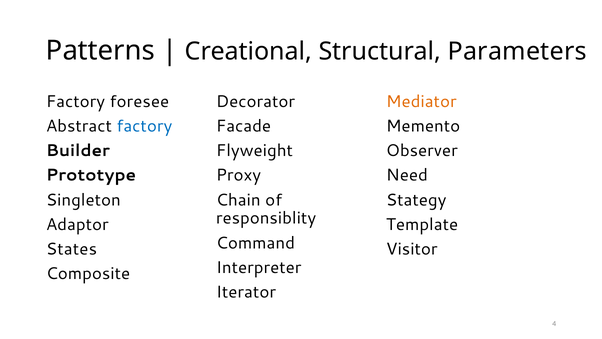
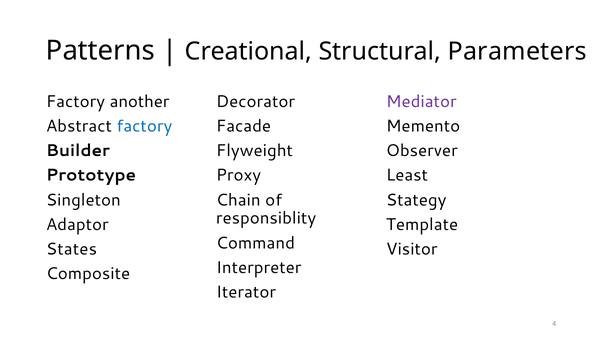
foresee: foresee -> another
Mediator colour: orange -> purple
Need: Need -> Least
